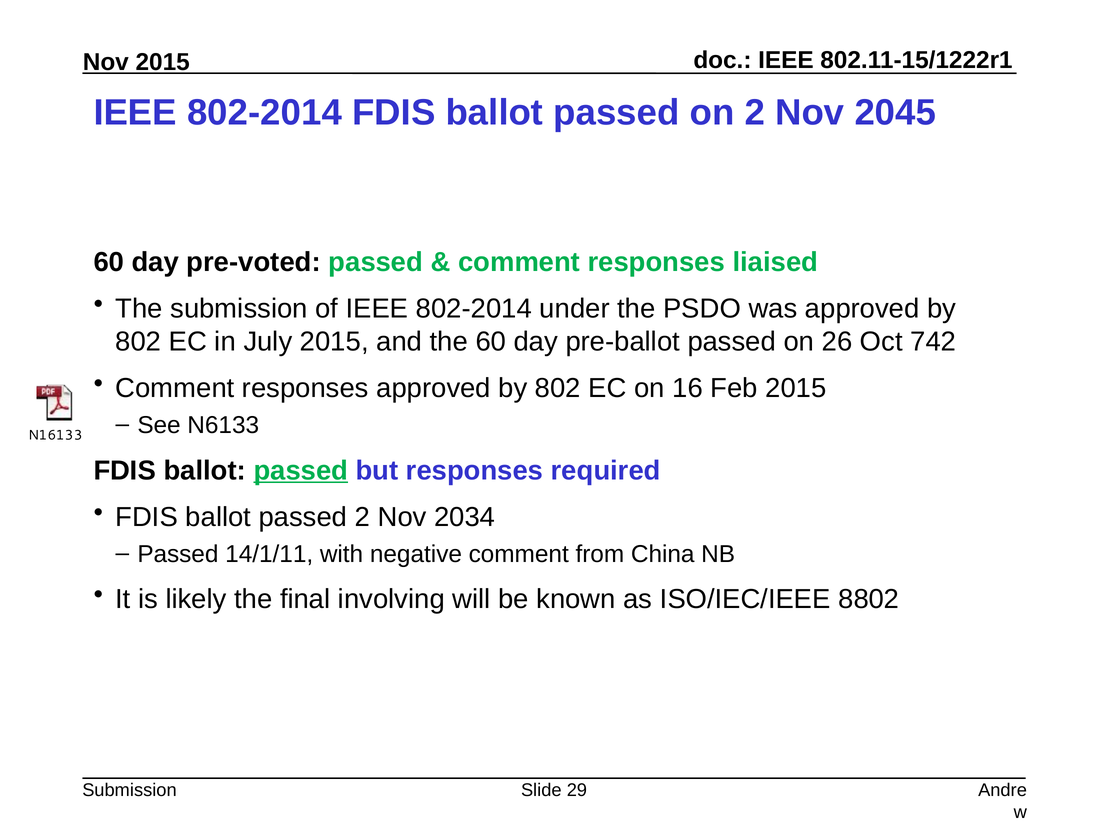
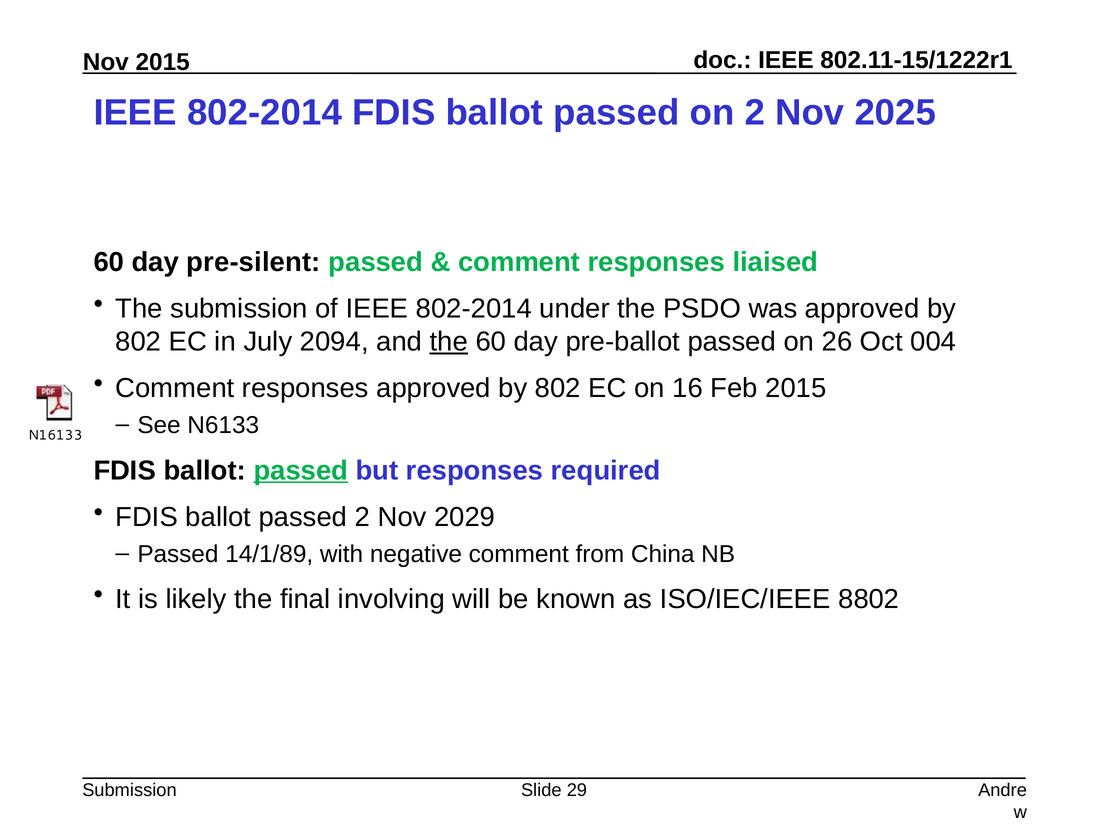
2045: 2045 -> 2025
pre-voted: pre-voted -> pre-silent
July 2015: 2015 -> 2094
the at (449, 342) underline: none -> present
742: 742 -> 004
2034: 2034 -> 2029
14/1/11: 14/1/11 -> 14/1/89
